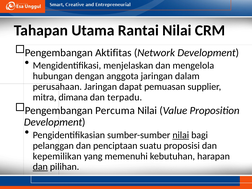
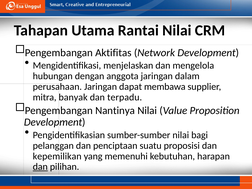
pemuasan: pemuasan -> membawa
dimana: dimana -> banyak
Percuma: Percuma -> Nantinya
nilai at (181, 135) underline: present -> none
